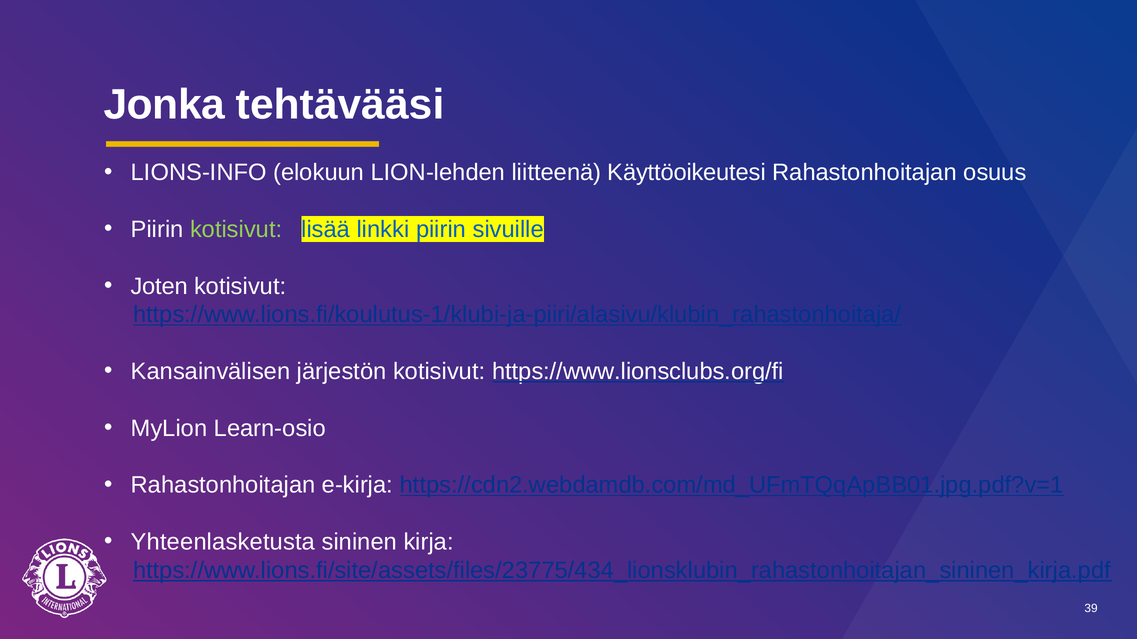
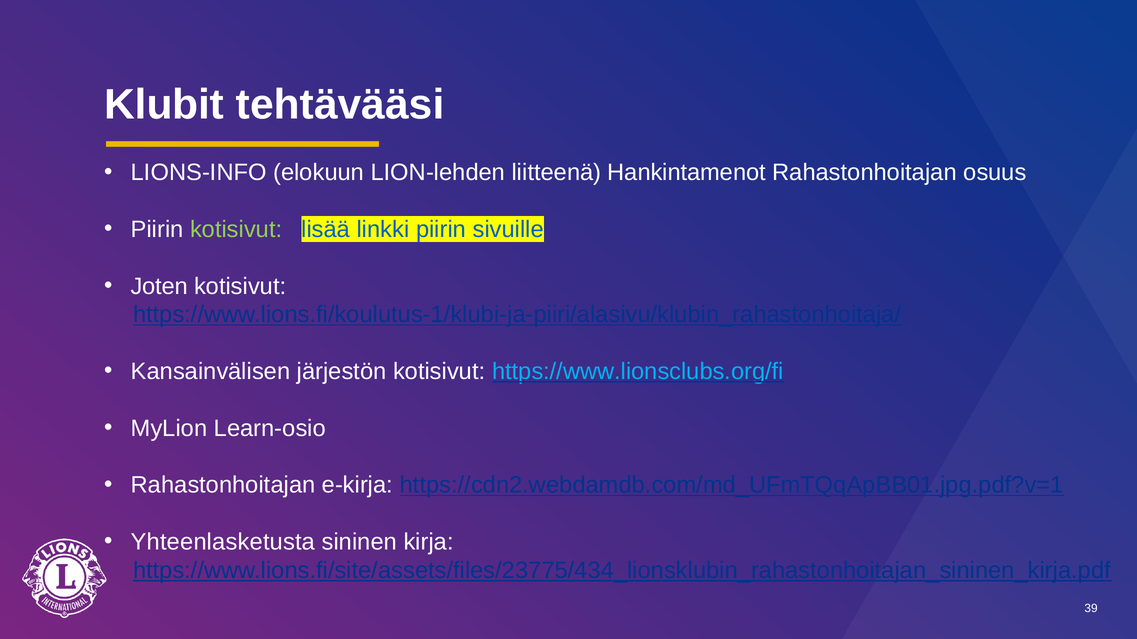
Jonka: Jonka -> Klubit
Käyttöoikeutesi: Käyttöoikeutesi -> Hankintamenot
https://www.lionsclubs.org/fi colour: white -> light blue
